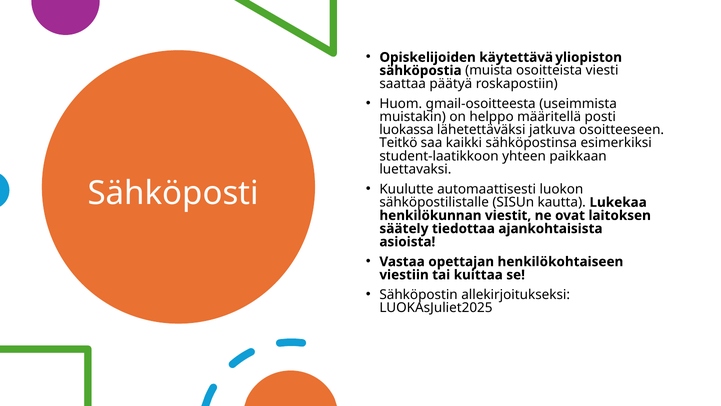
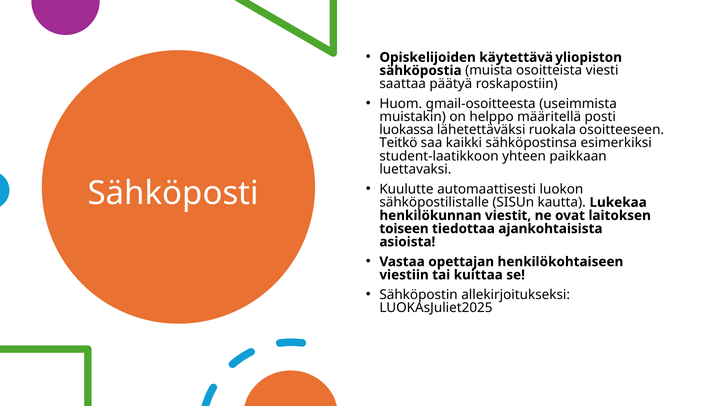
jatkuva: jatkuva -> ruokala
säätely: säätely -> toiseen
